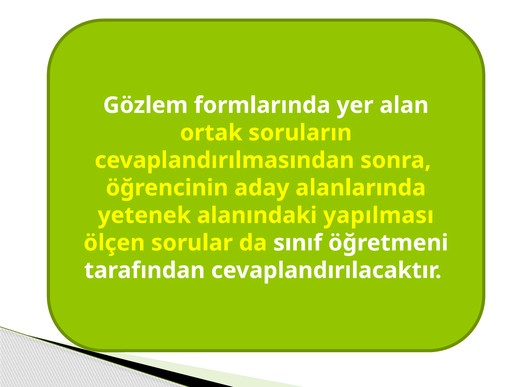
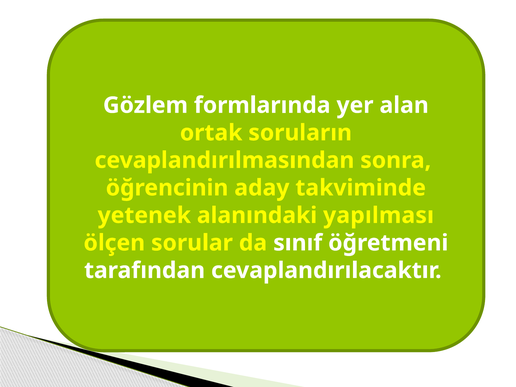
alanlarında: alanlarında -> takviminde
